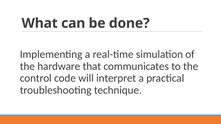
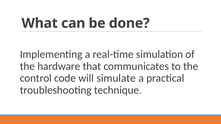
interpret: interpret -> simulate
